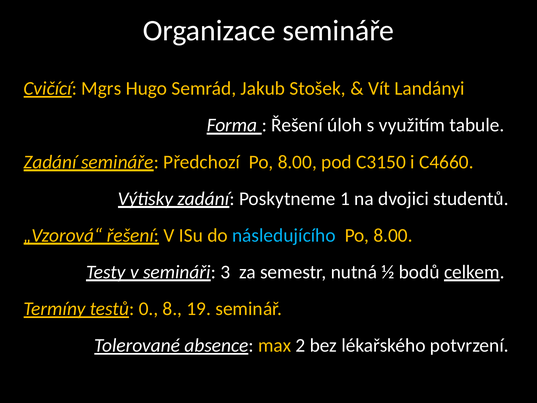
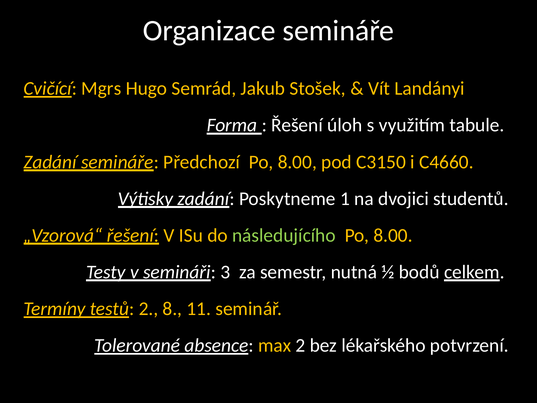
následujícího colour: light blue -> light green
testů 0: 0 -> 2
19: 19 -> 11
